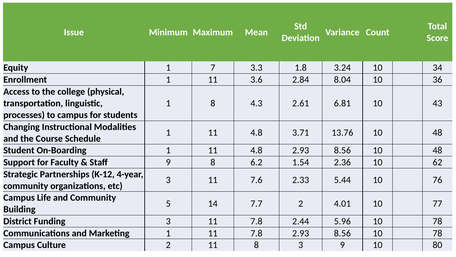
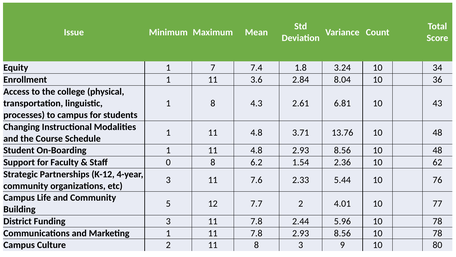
3.3: 3.3 -> 7.4
Staff 9: 9 -> 0
14: 14 -> 12
